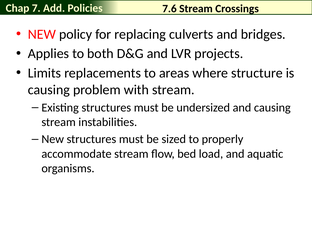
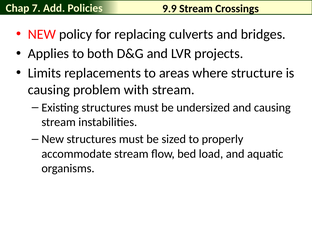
7.6: 7.6 -> 9.9
